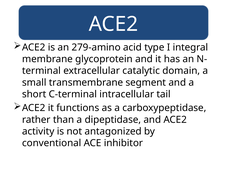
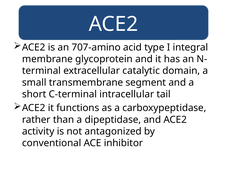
279-amino: 279-amino -> 707-amino
